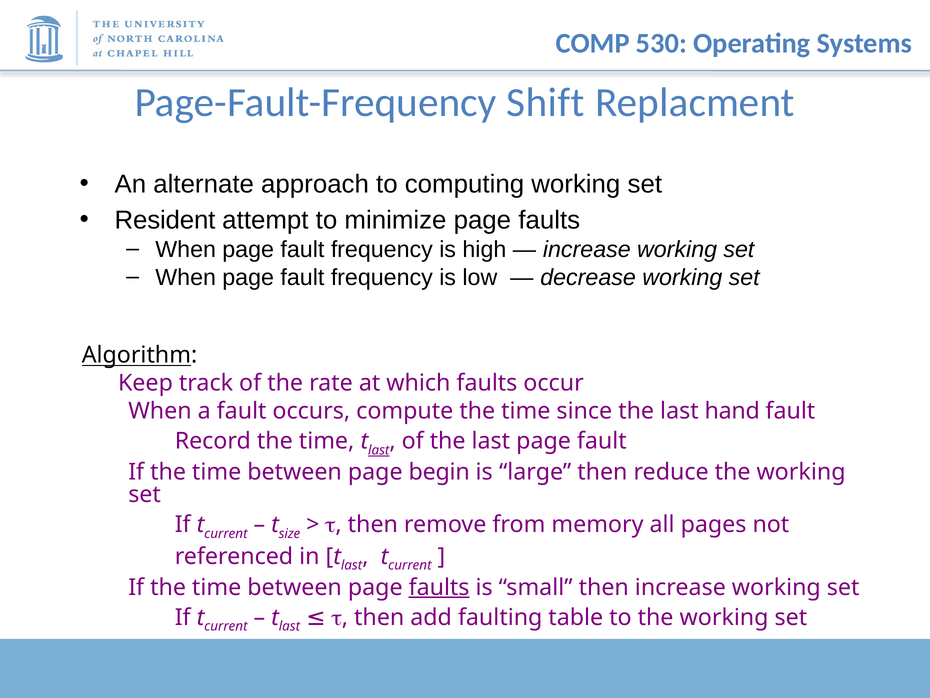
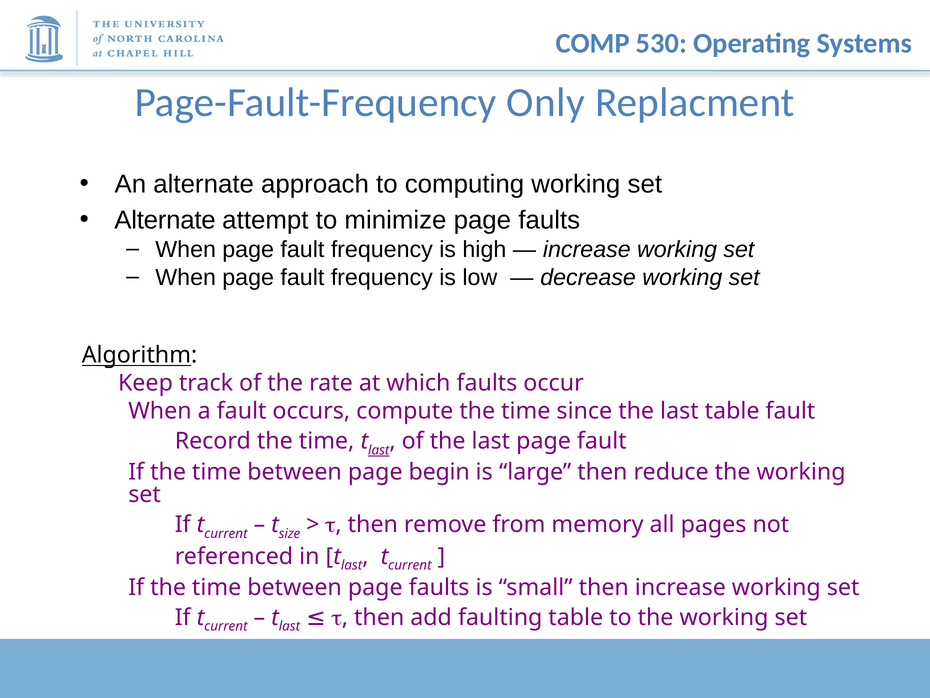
Shift: Shift -> Only
Resident at (165, 220): Resident -> Alternate
last hand: hand -> table
faults at (439, 587) underline: present -> none
